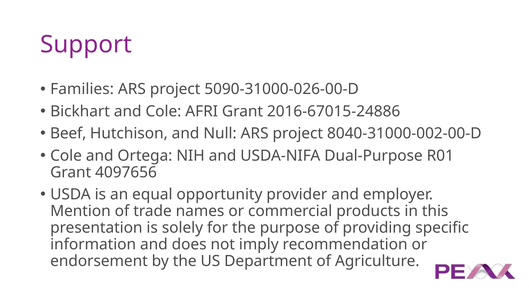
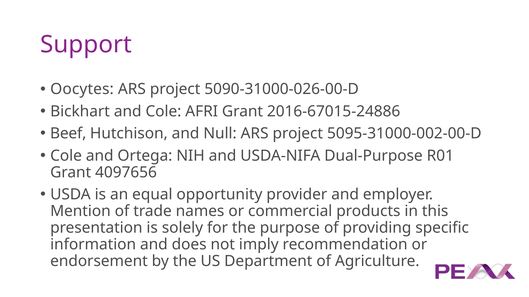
Families: Families -> Oocytes
8040-31000-002-00-D: 8040-31000-002-00-D -> 5095-31000-002-00-D
